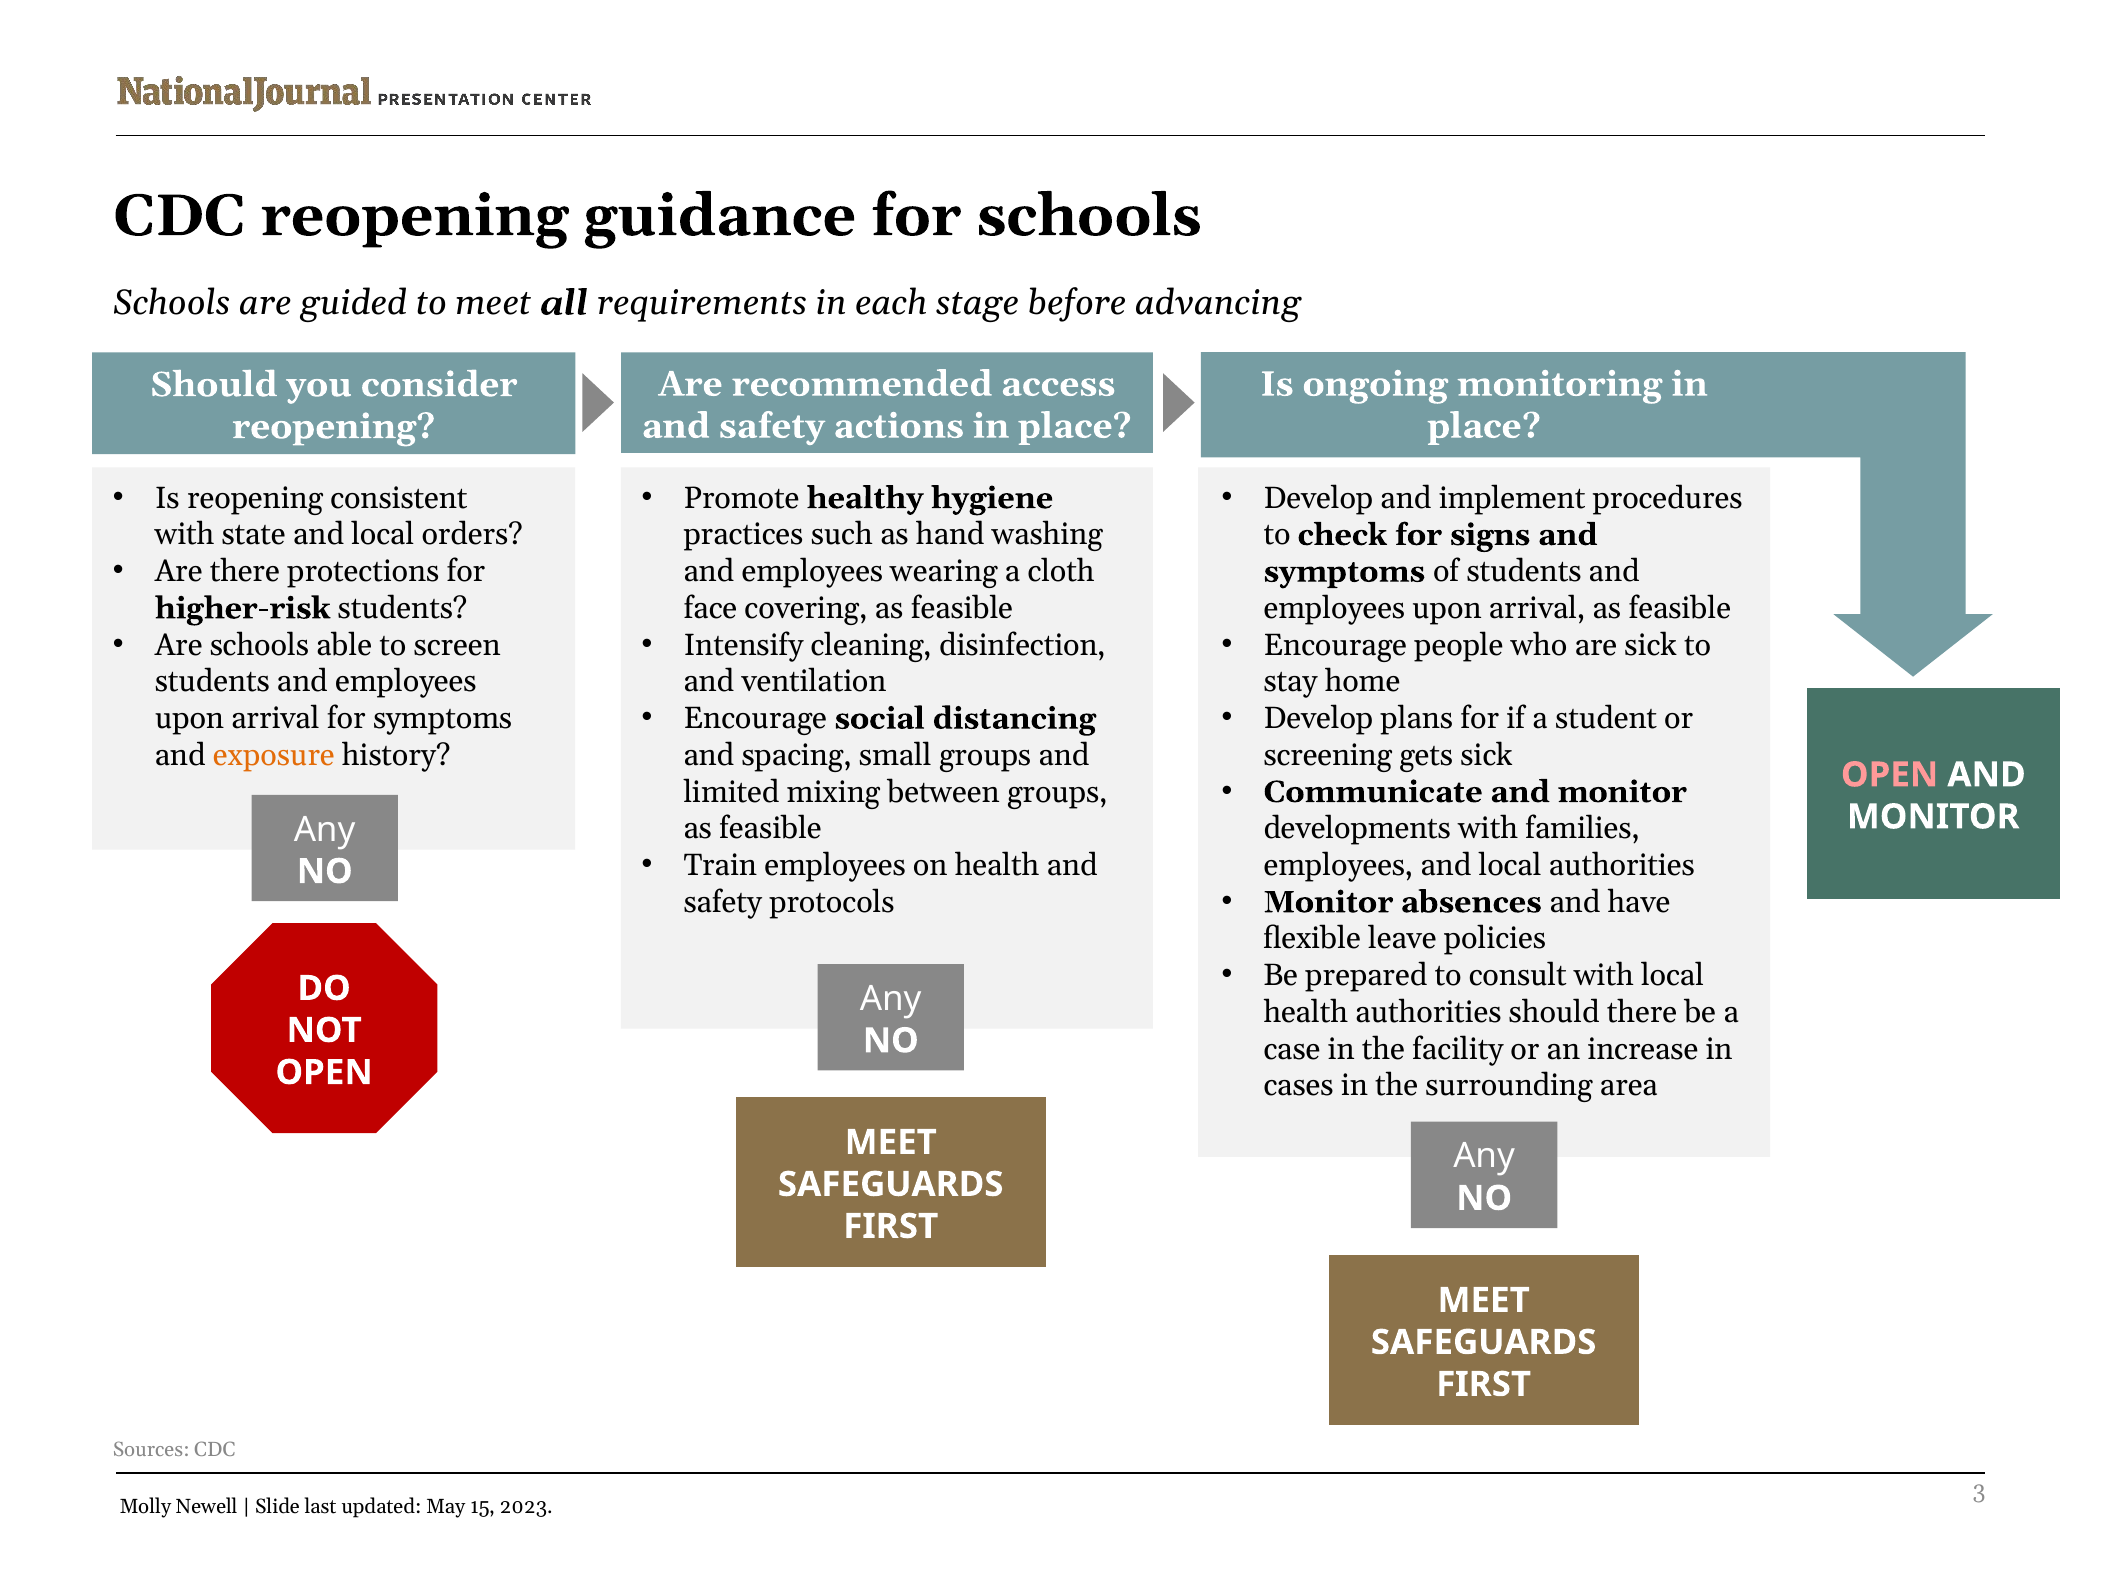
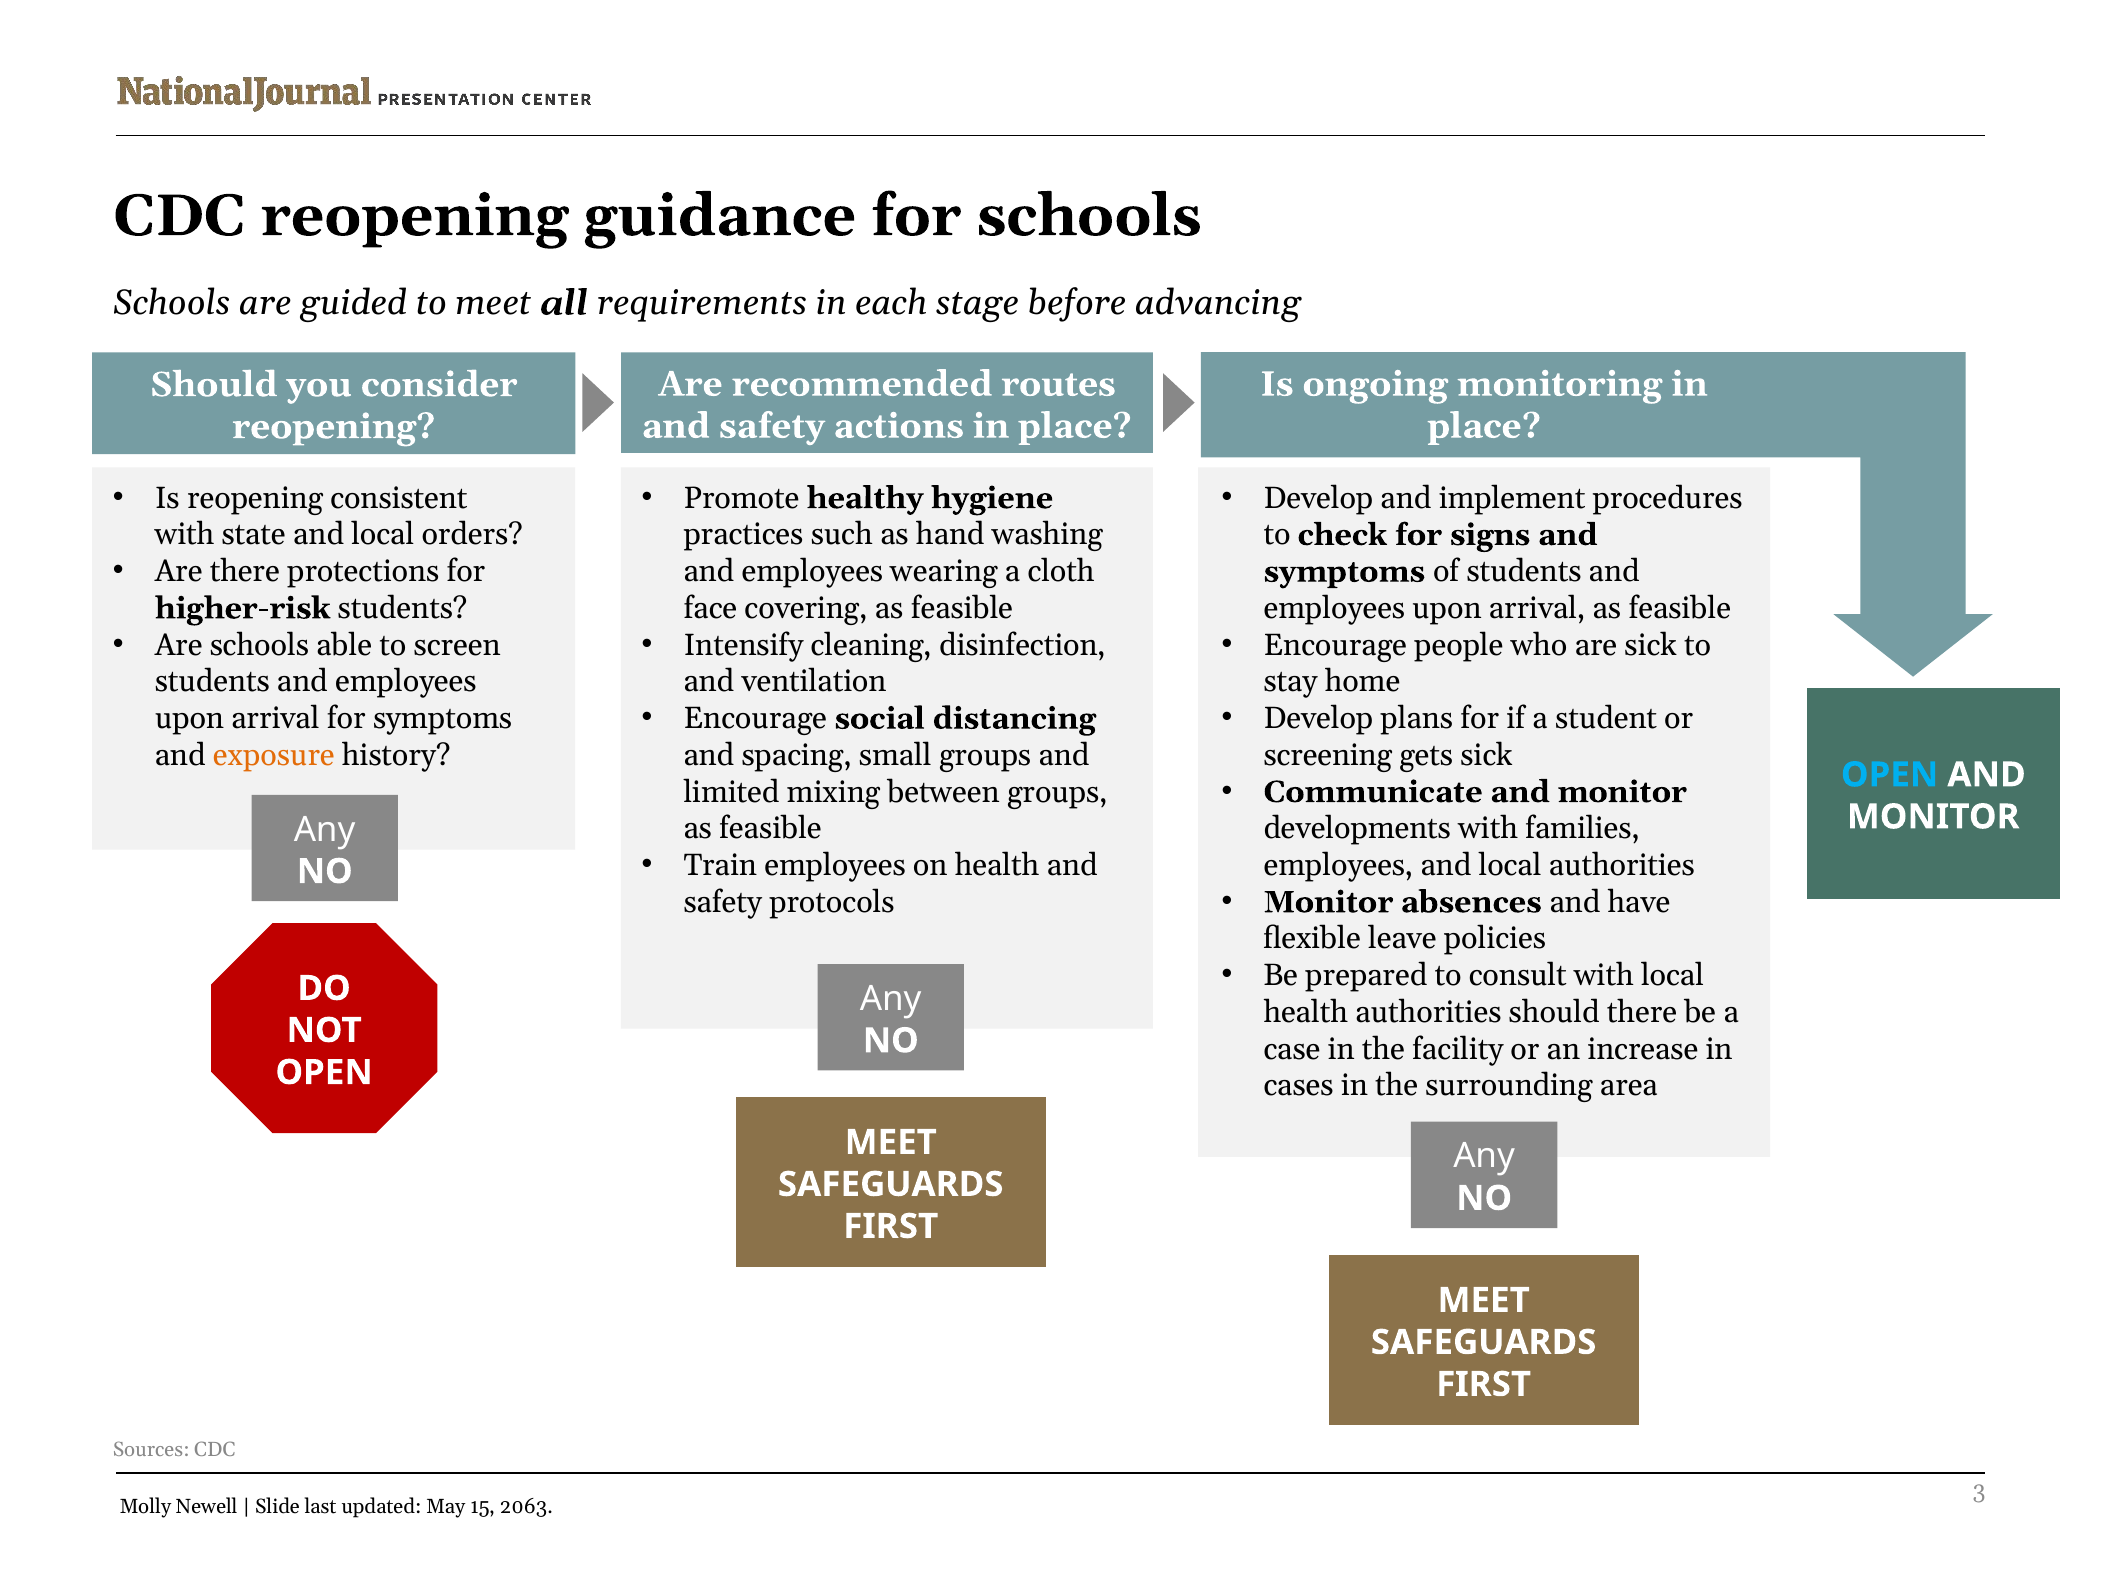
access: access -> routes
OPEN at (1890, 775) colour: pink -> light blue
2023: 2023 -> 2063
